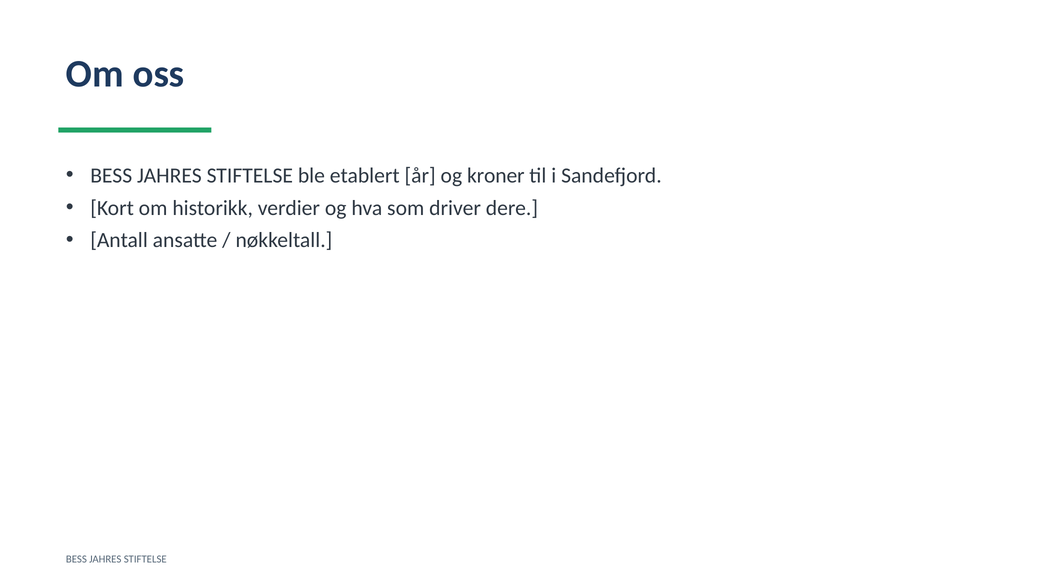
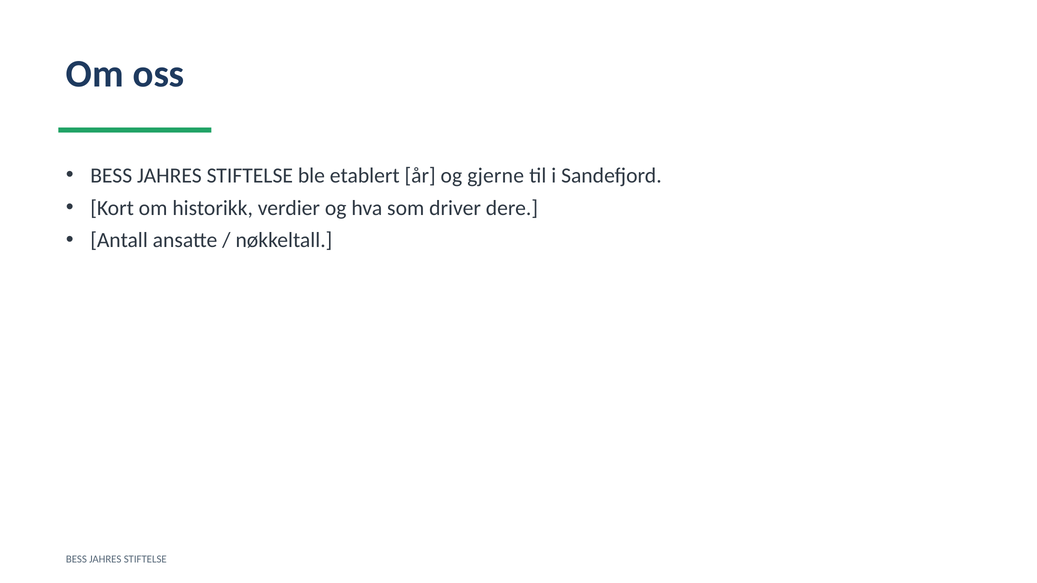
kroner: kroner -> gjerne
